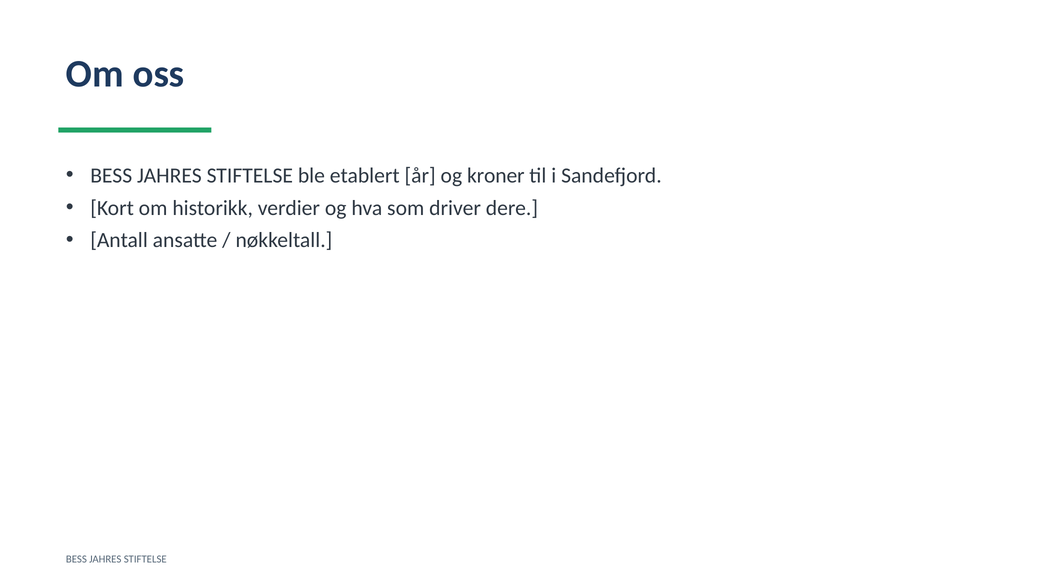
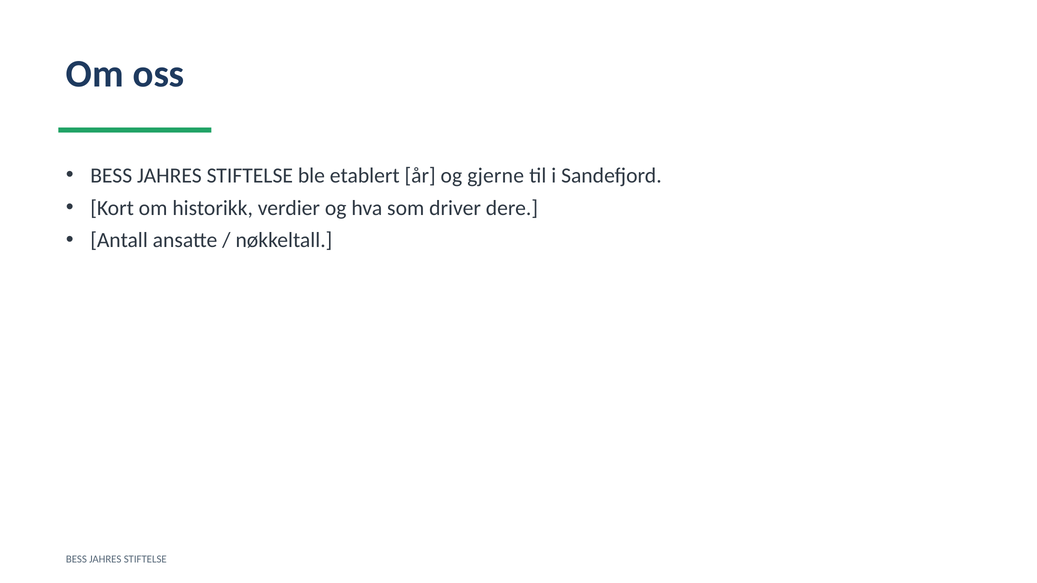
kroner: kroner -> gjerne
